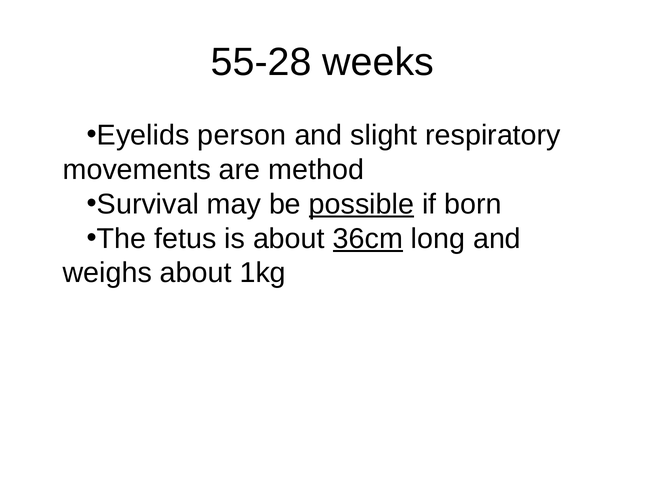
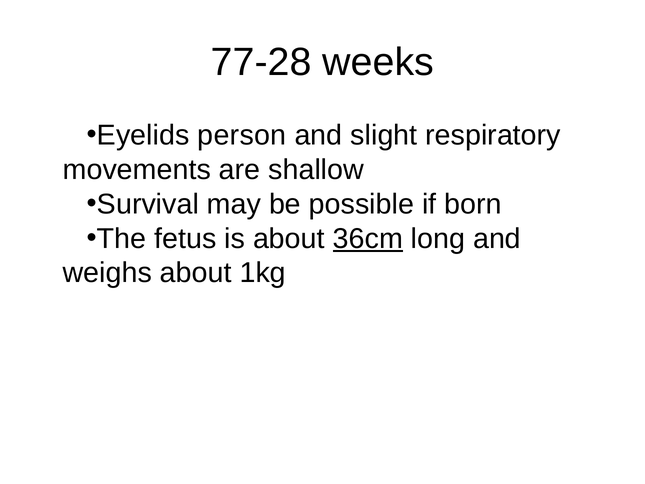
55-28: 55-28 -> 77-28
method: method -> shallow
possible underline: present -> none
